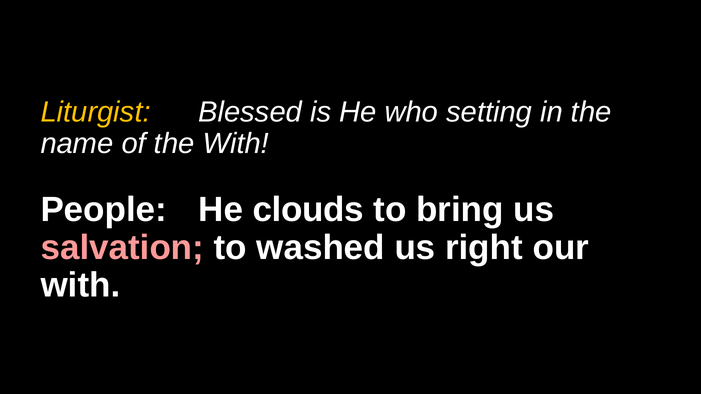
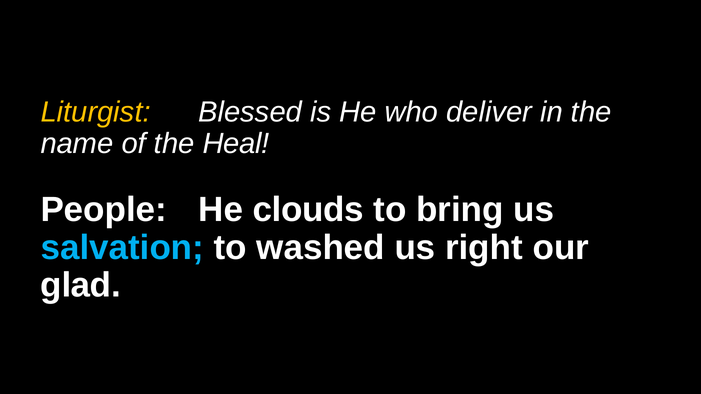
setting: setting -> deliver
the With: With -> Heal
salvation colour: pink -> light blue
with at (80, 286): with -> glad
